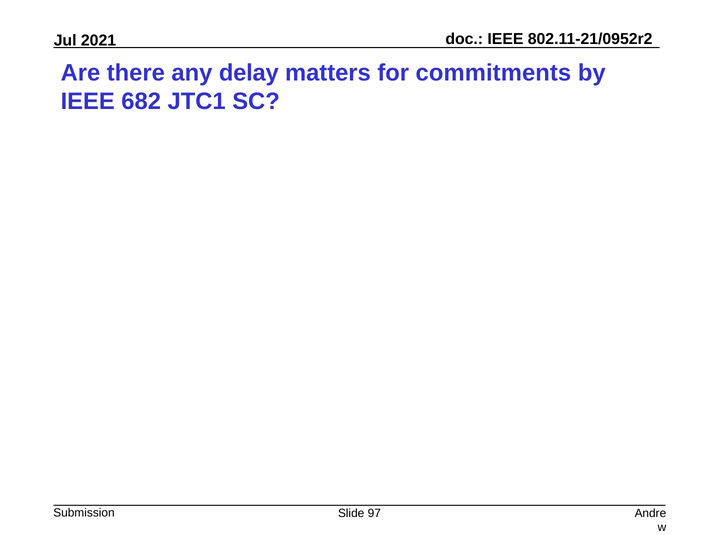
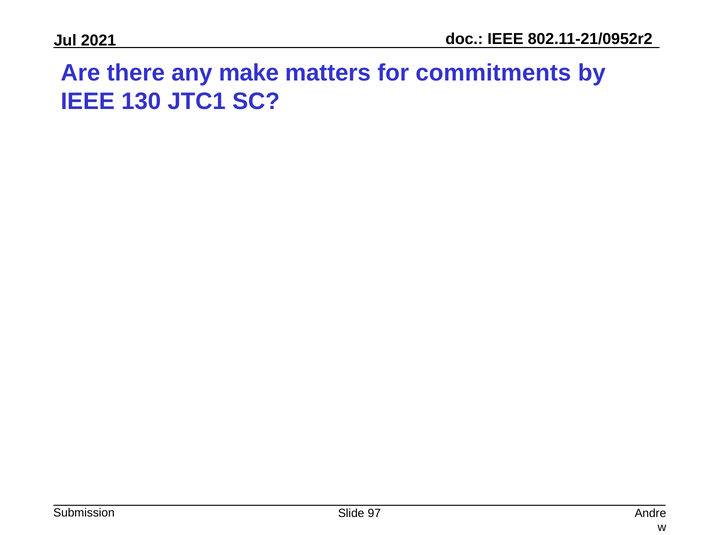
delay: delay -> make
682: 682 -> 130
